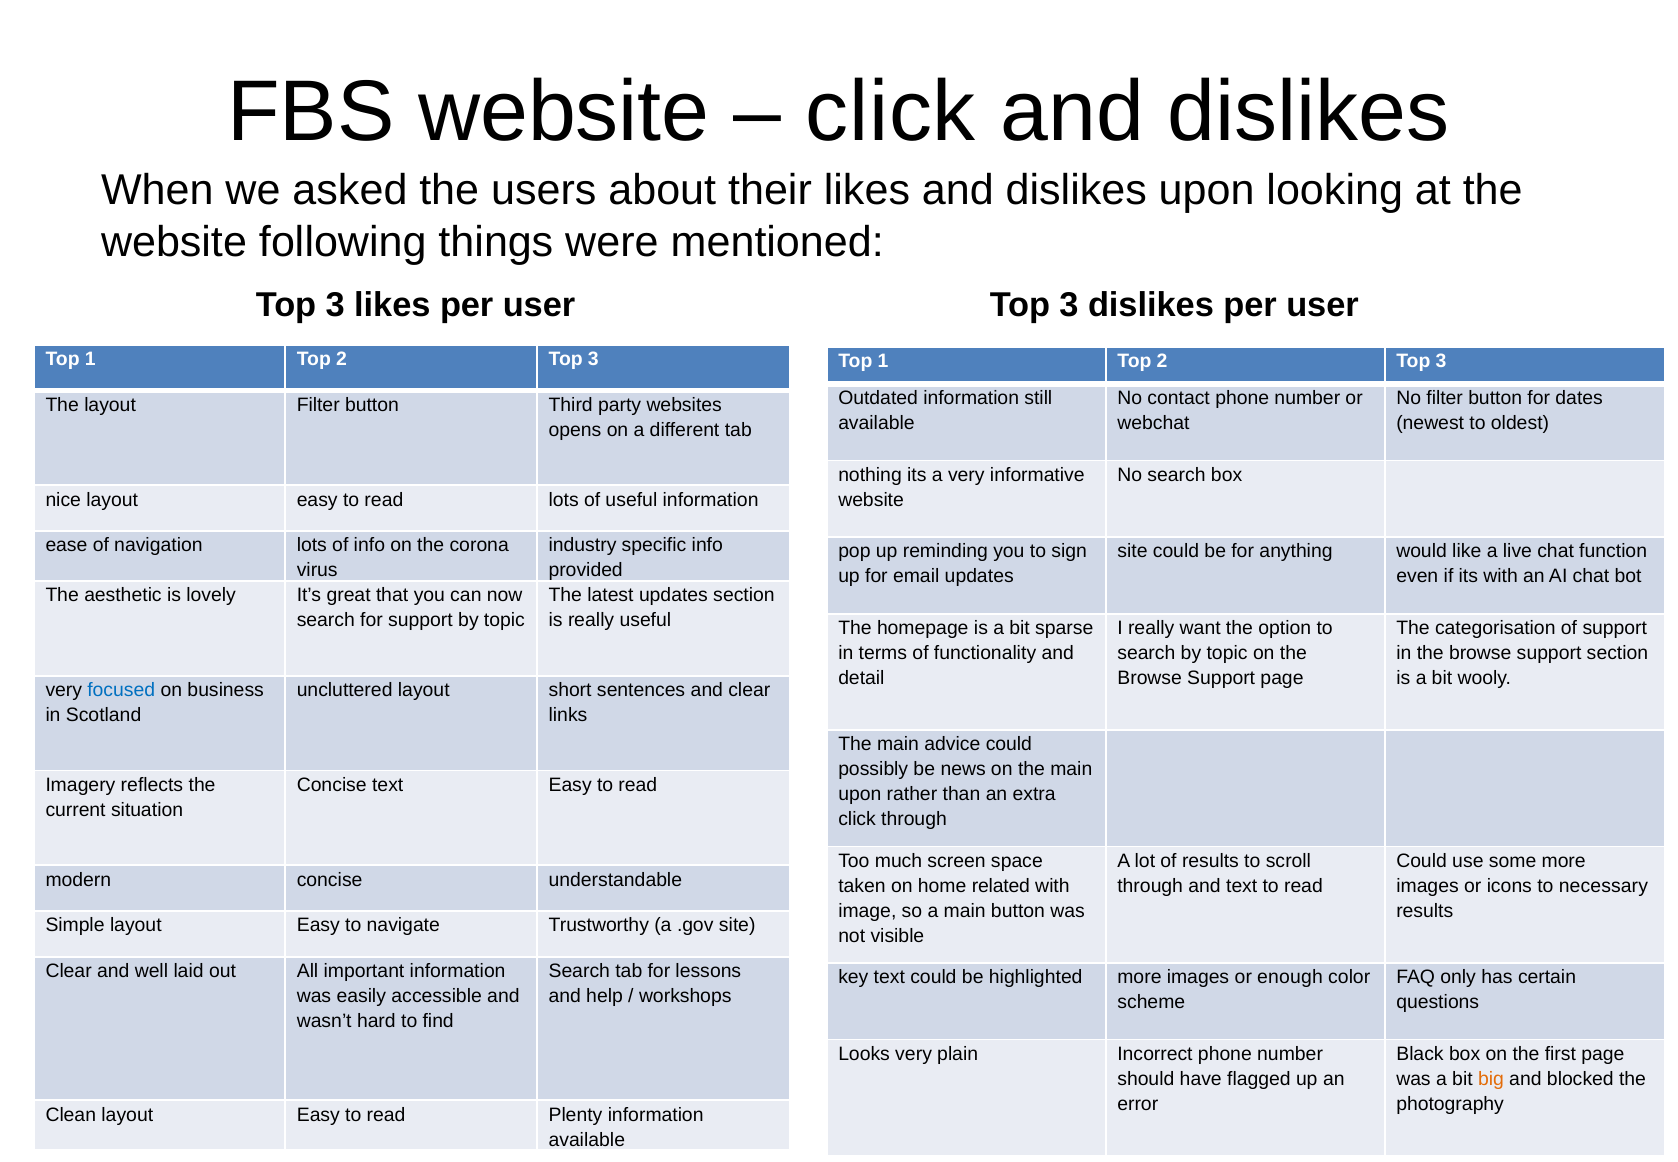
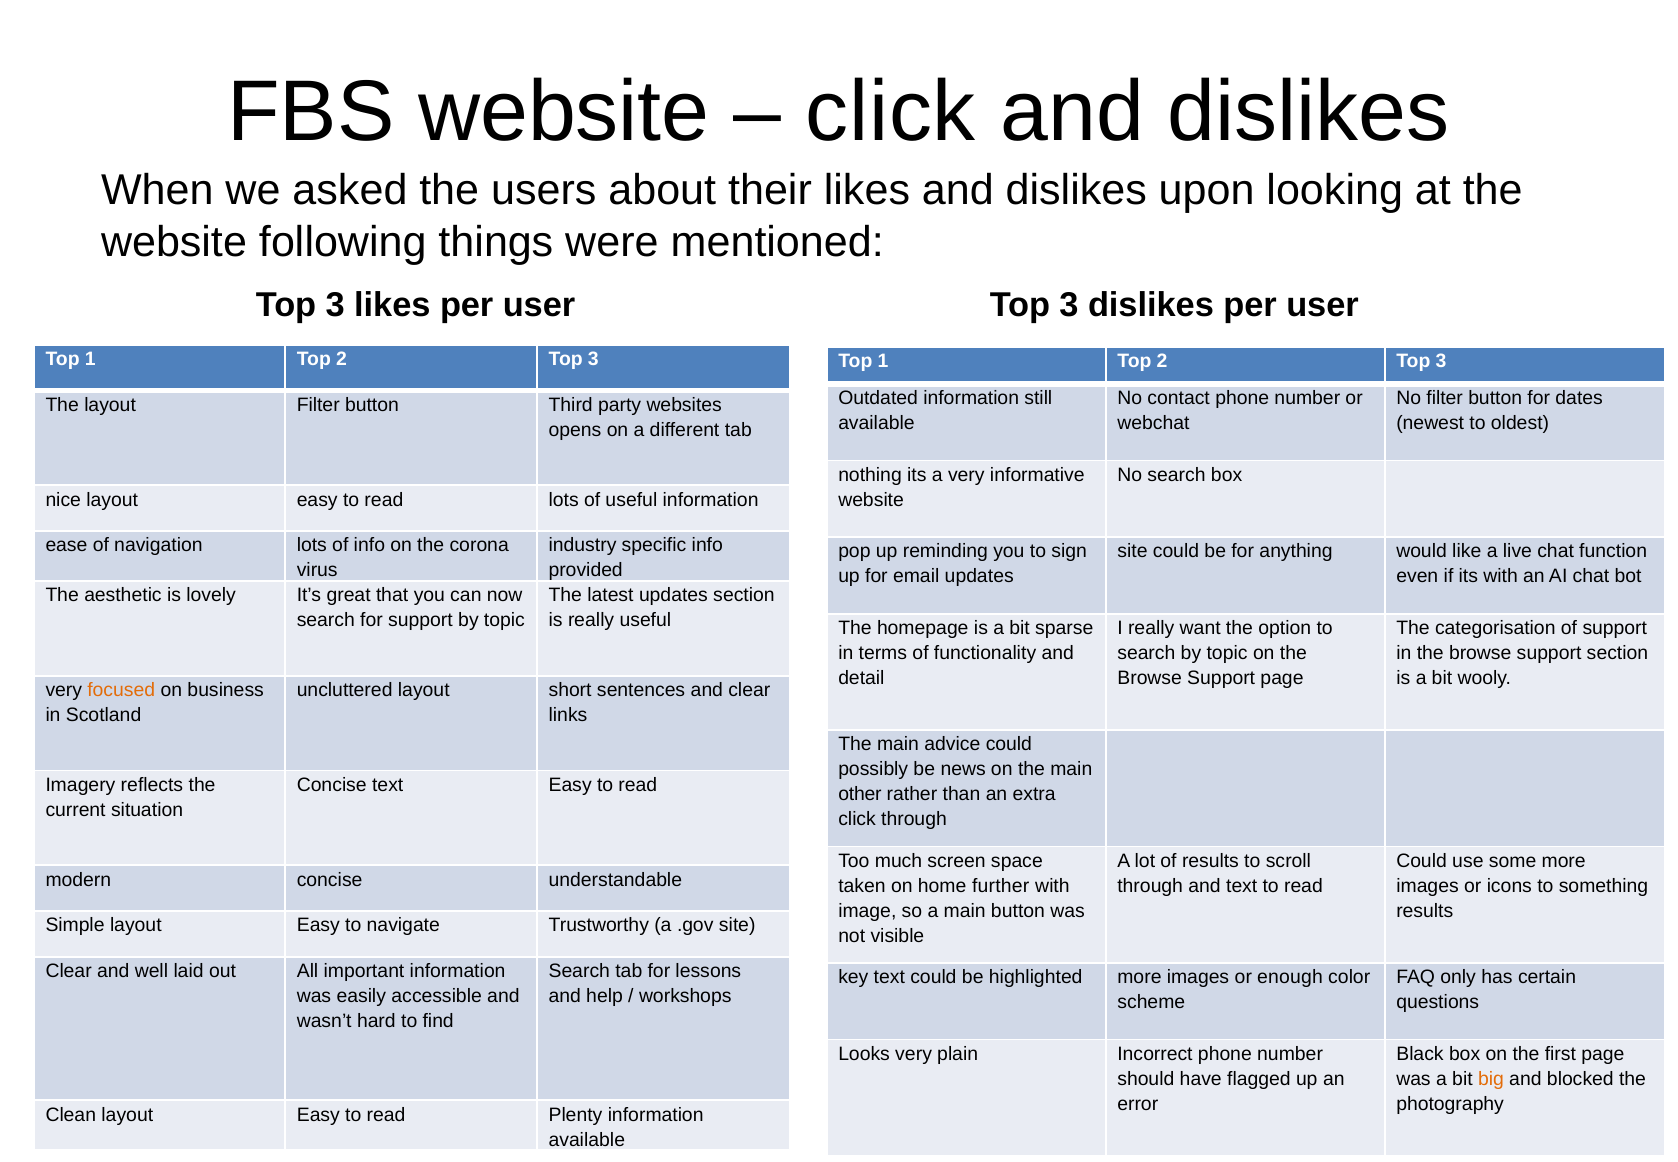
focused colour: blue -> orange
upon at (860, 794): upon -> other
related: related -> further
necessary: necessary -> something
